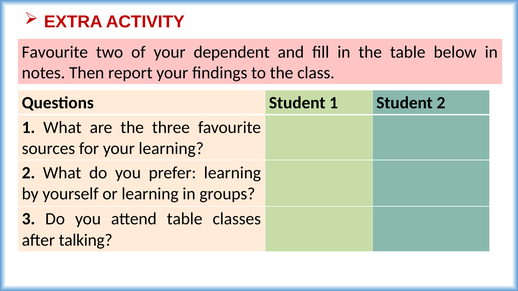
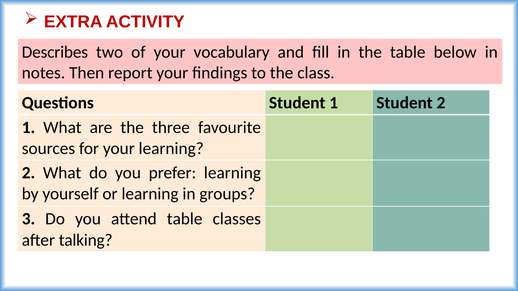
Favourite at (55, 52): Favourite -> Describes
dependent: dependent -> vocabulary
